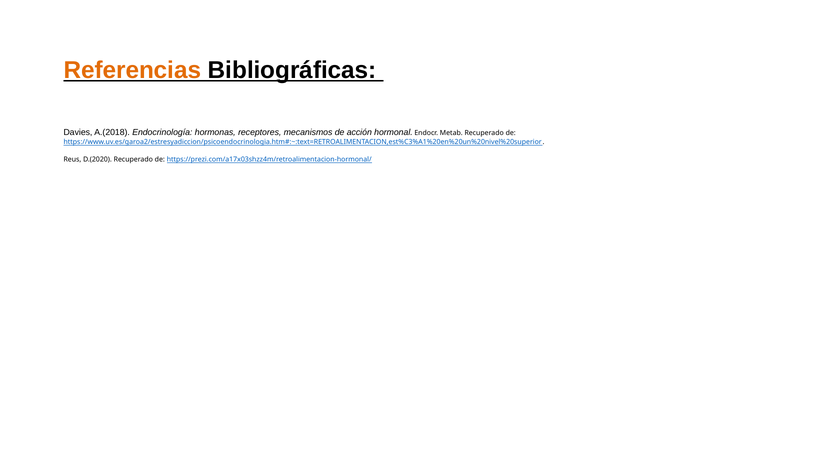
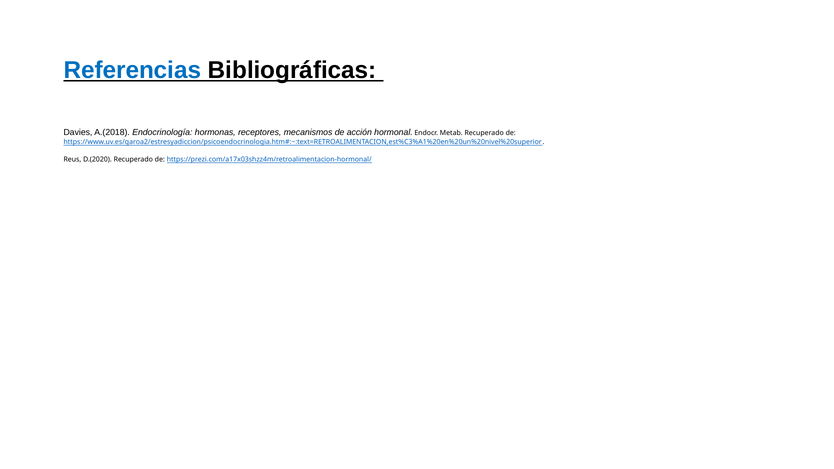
Referencias colour: orange -> blue
